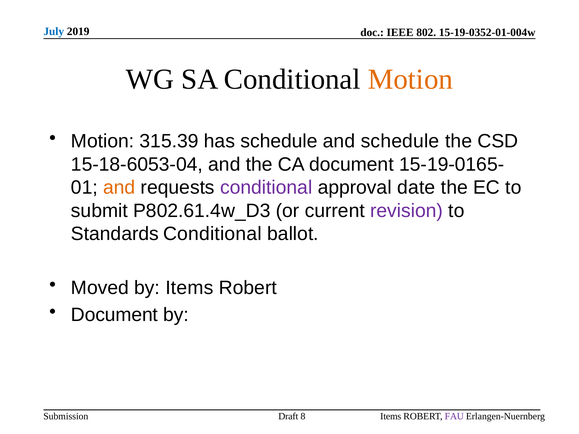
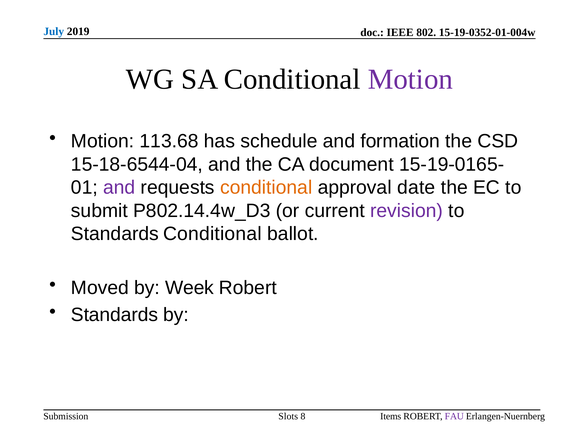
Motion at (410, 79) colour: orange -> purple
315.39: 315.39 -> 113.68
and schedule: schedule -> formation
15-18-6053-04: 15-18-6053-04 -> 15-18-6544-04
and at (119, 188) colour: orange -> purple
conditional at (266, 188) colour: purple -> orange
P802.61.4w_D3: P802.61.4w_D3 -> P802.14.4w_D3
by Items: Items -> Week
Document at (114, 315): Document -> Standards
Draft: Draft -> Slots
